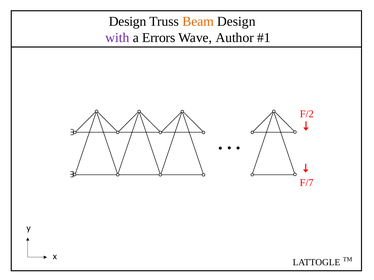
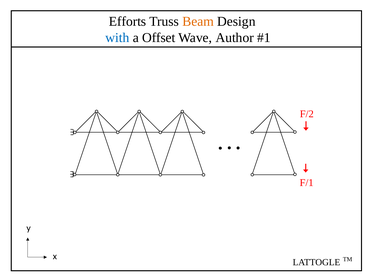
Design at (128, 21): Design -> Efforts
with colour: purple -> blue
Errors: Errors -> Offset
F/7: F/7 -> F/1
